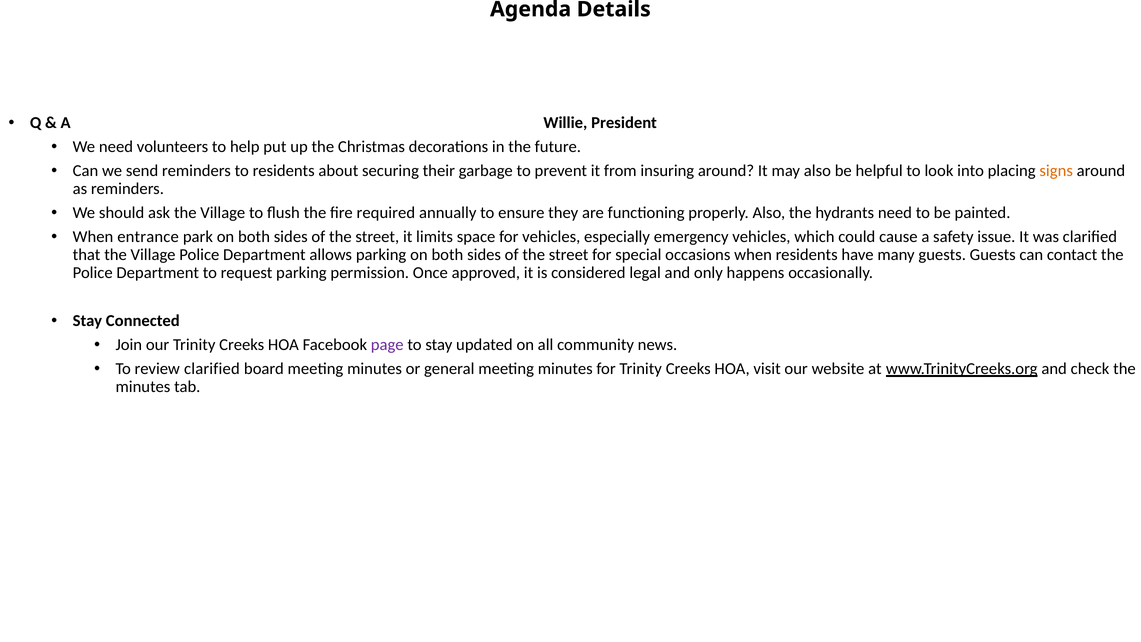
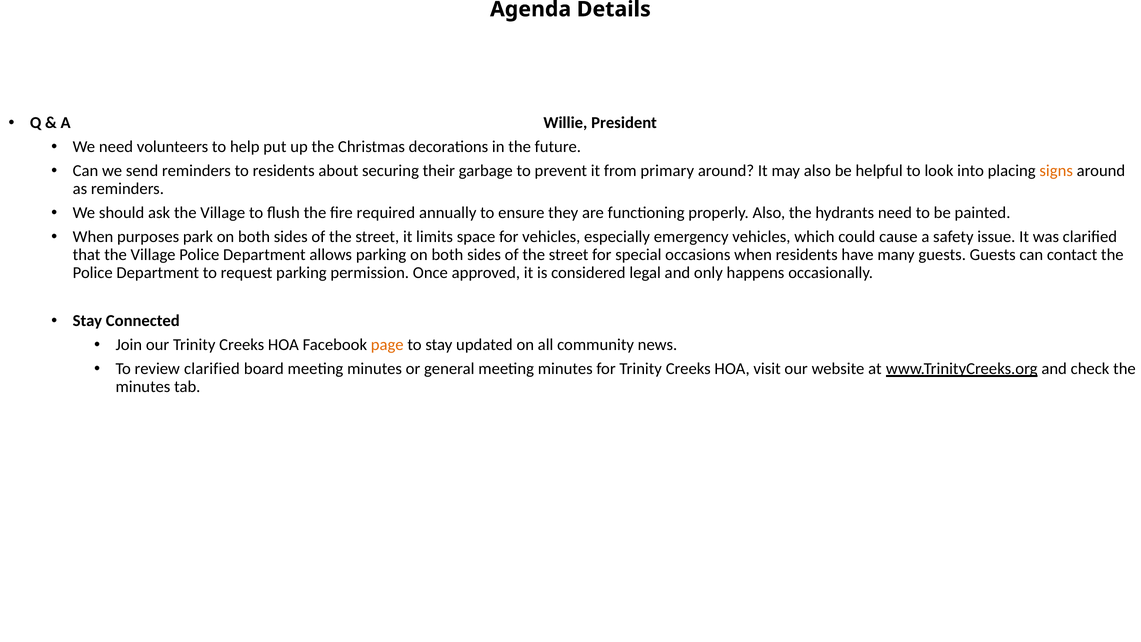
insuring: insuring -> primary
entrance: entrance -> purposes
page colour: purple -> orange
